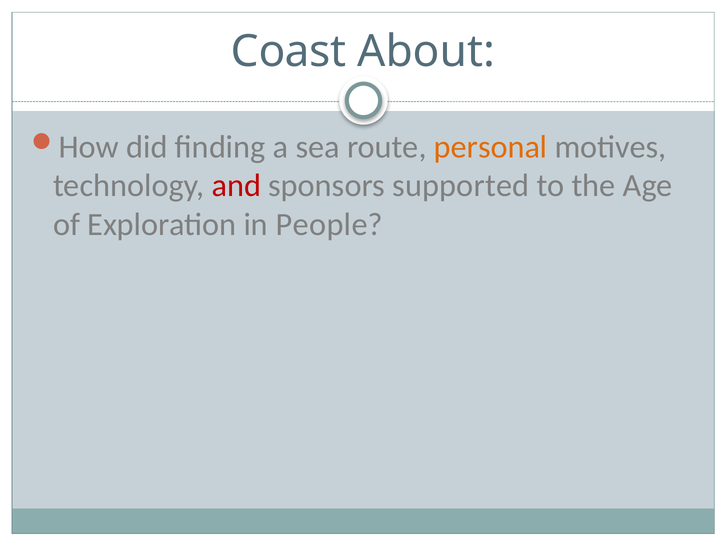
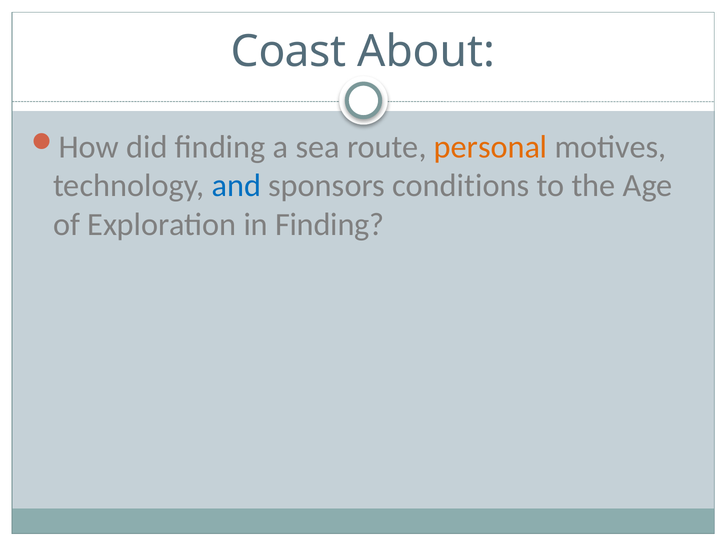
and colour: red -> blue
supported: supported -> conditions
in People: People -> Finding
